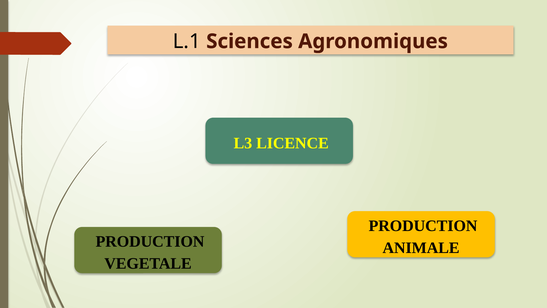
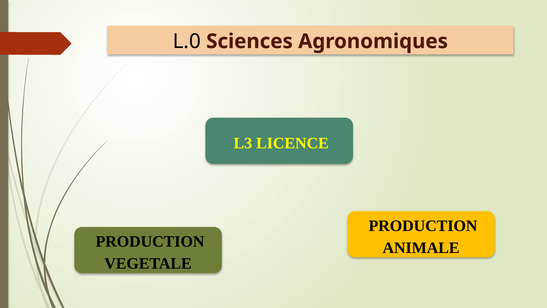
L.1: L.1 -> L.0
